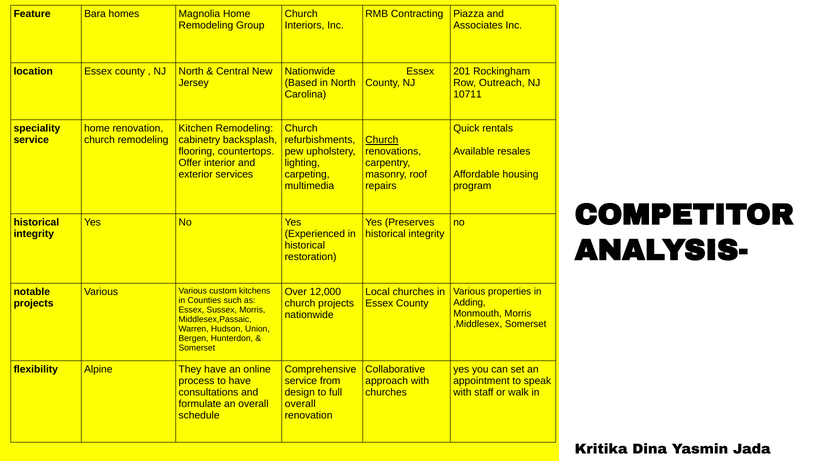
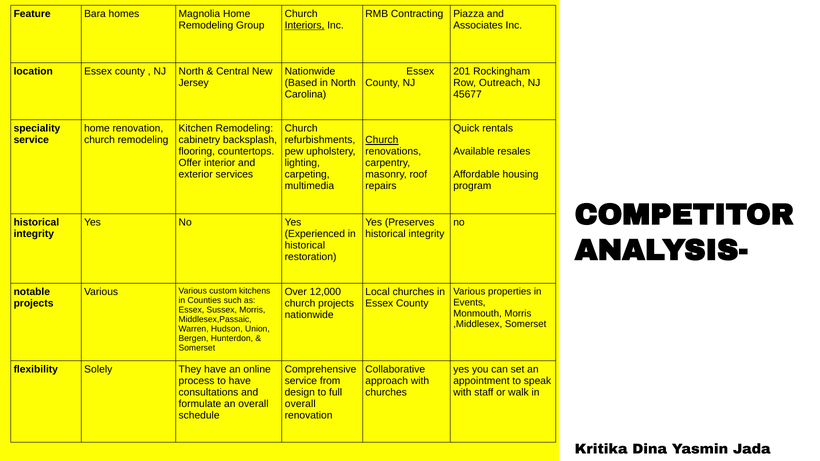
Interiors underline: none -> present
10711: 10711 -> 45677
Adding: Adding -> Events
Alpine: Alpine -> Solely
